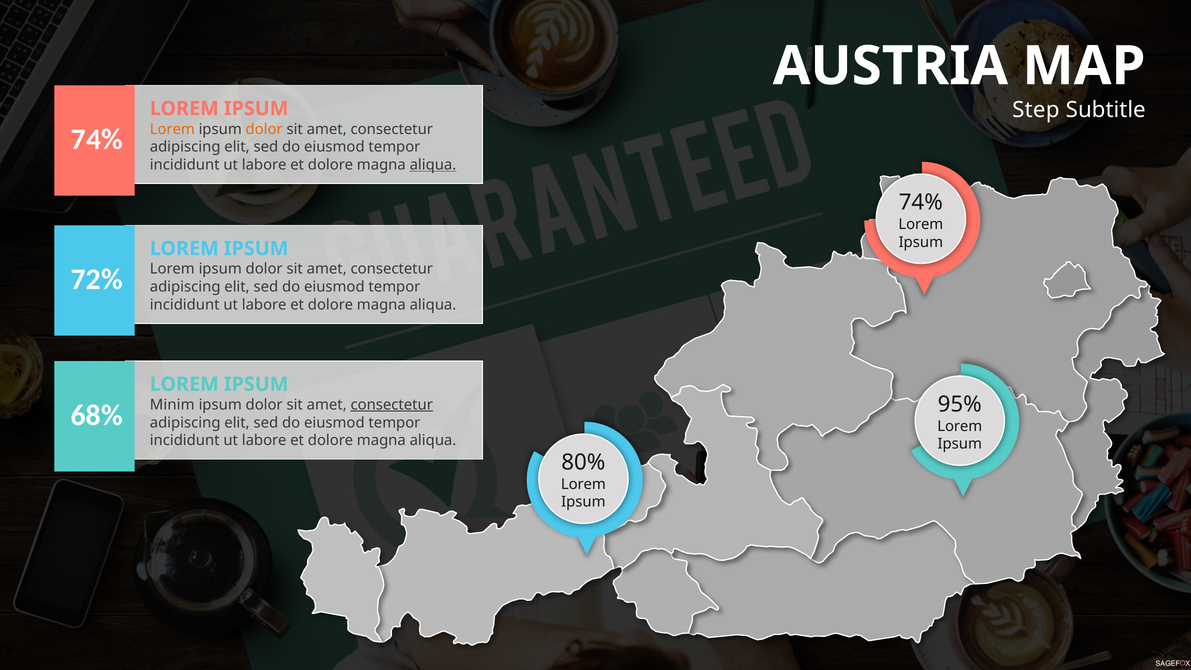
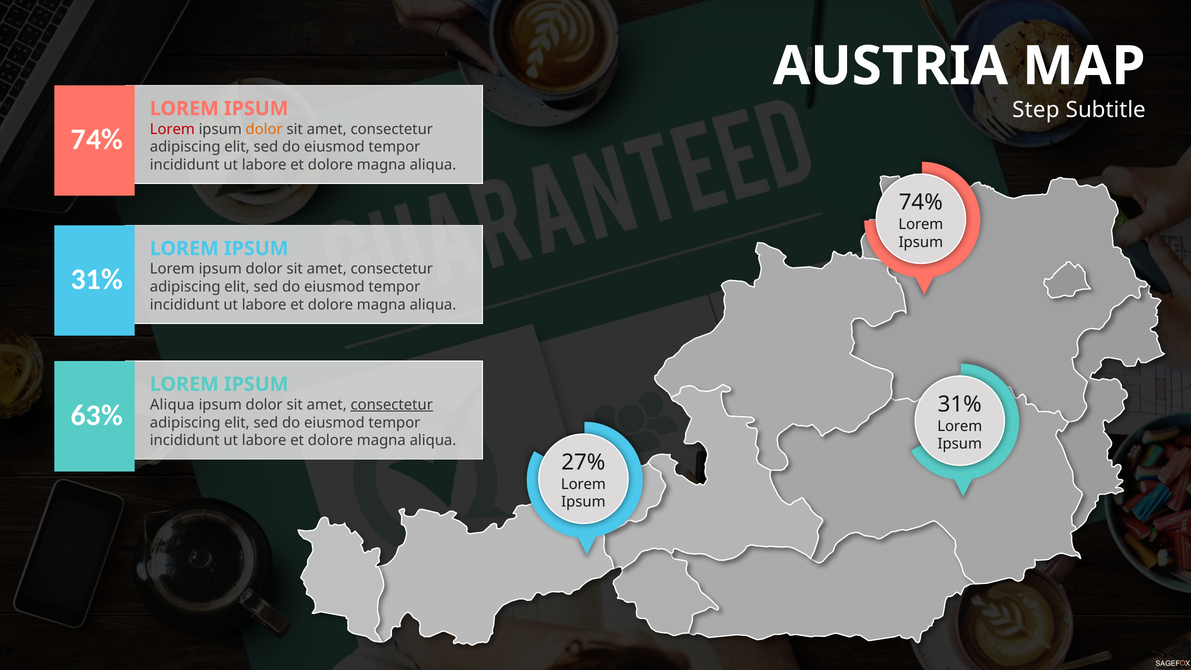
Lorem at (172, 129) colour: orange -> red
aliqua at (433, 165) underline: present -> none
72% at (97, 279): 72% -> 31%
95% at (960, 404): 95% -> 31%
Minim at (172, 405): Minim -> Aliqua
68%: 68% -> 63%
80%: 80% -> 27%
